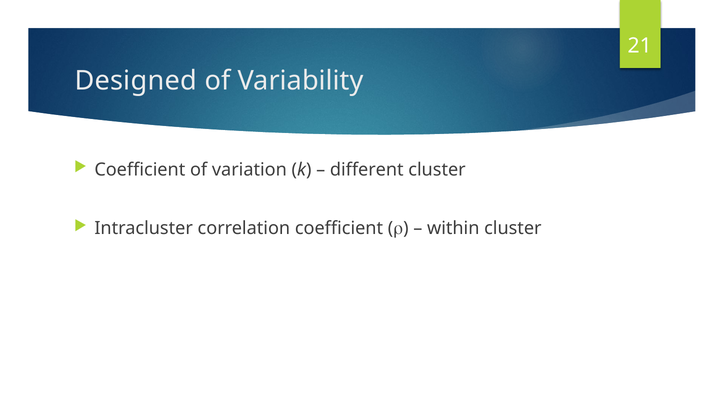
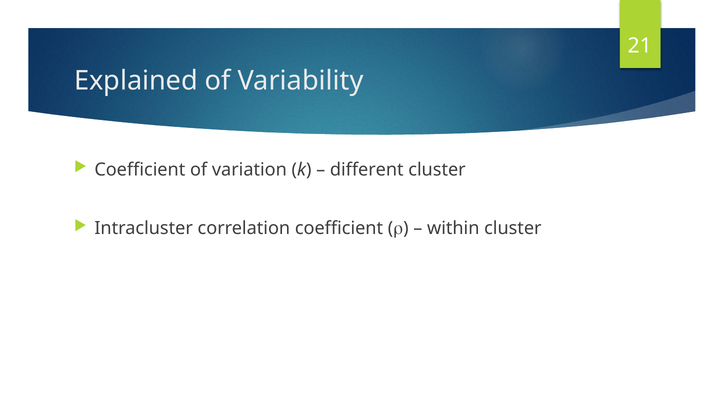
Designed: Designed -> Explained
